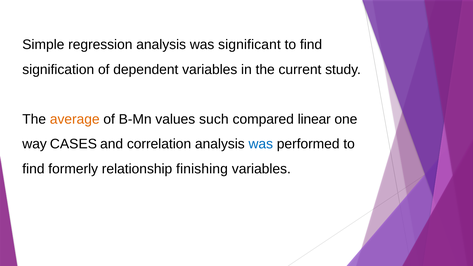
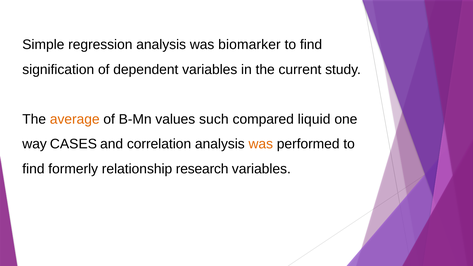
significant: significant -> biomarker
linear: linear -> liquid
was at (261, 144) colour: blue -> orange
finishing: finishing -> research
